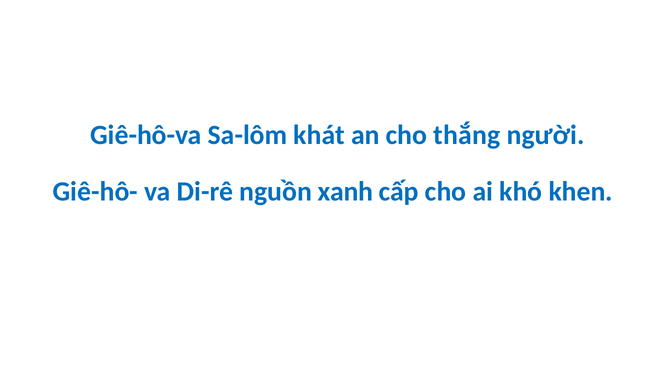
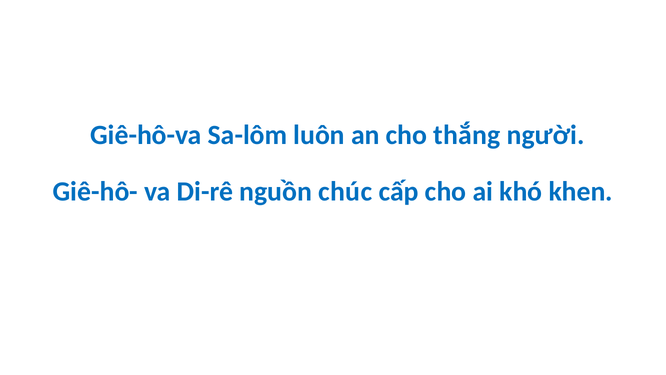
khát: khát -> luôn
xanh: xanh -> chúc
